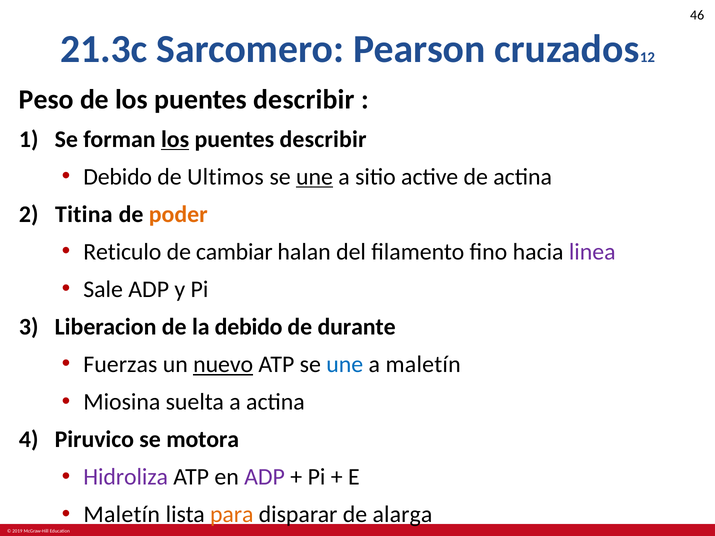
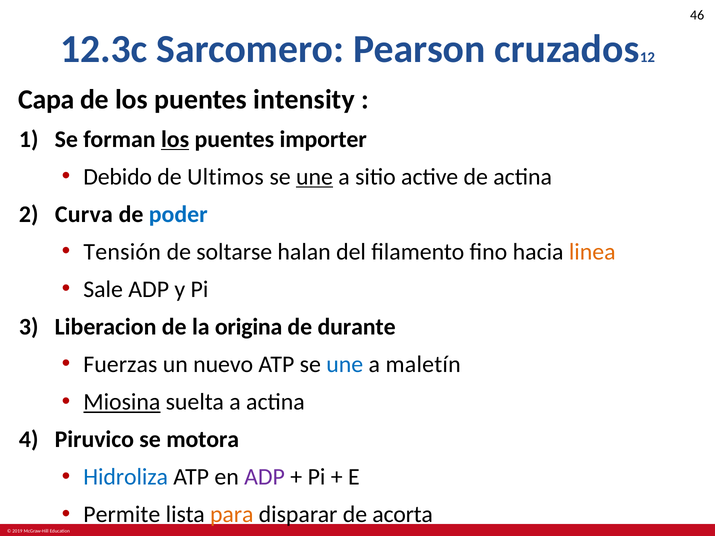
21.3c: 21.3c -> 12.3c
Peso: Peso -> Capa
de los puentes describir: describir -> intensity
describir at (323, 139): describir -> importer
Titina: Titina -> Curva
poder colour: orange -> blue
Reticulo: Reticulo -> Tensión
cambiar: cambiar -> soltarse
linea colour: purple -> orange
la debido: debido -> origina
nuevo underline: present -> none
Miosina underline: none -> present
Hidroliza colour: purple -> blue
Maletín at (122, 515): Maletín -> Permite
alarga: alarga -> acorta
